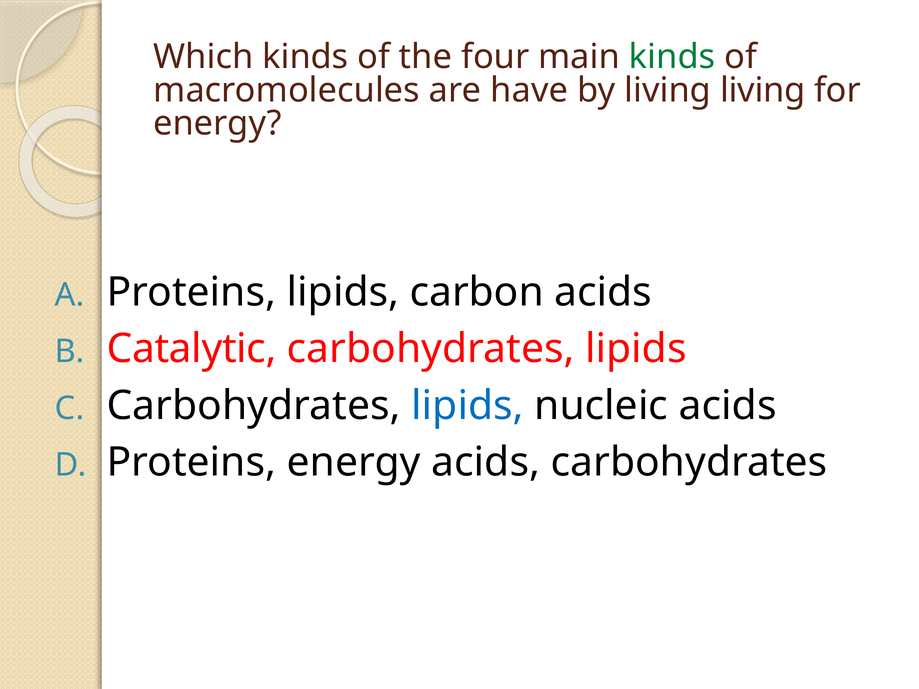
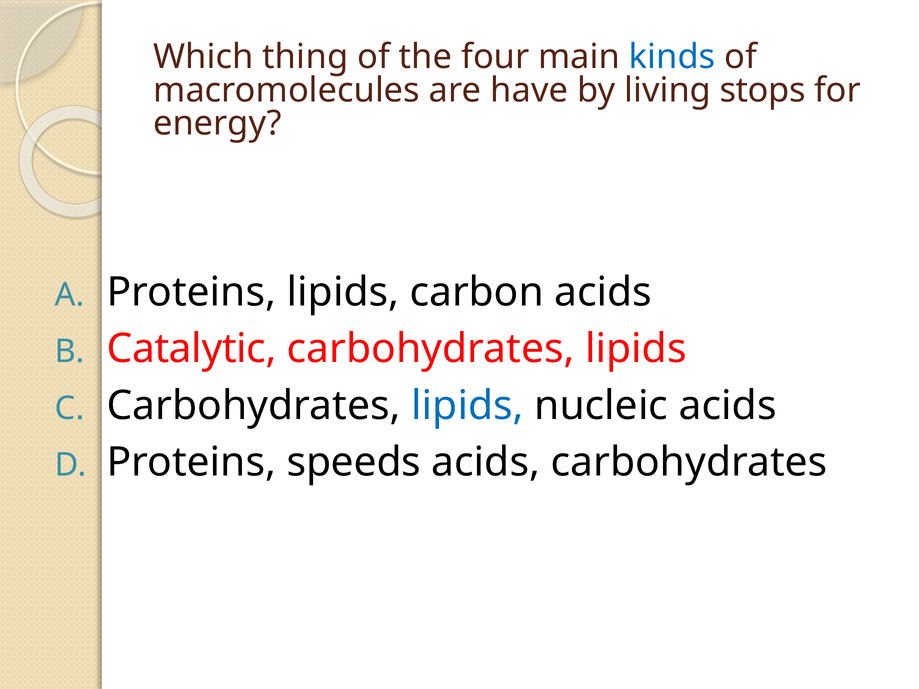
Which kinds: kinds -> thing
kinds at (672, 57) colour: green -> blue
living living: living -> stops
Proteins energy: energy -> speeds
